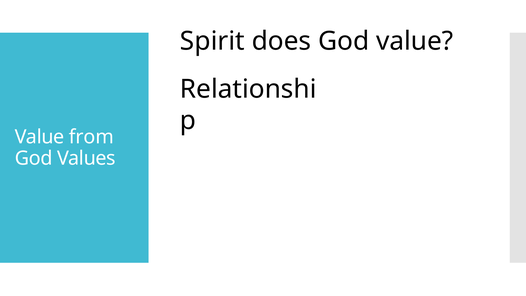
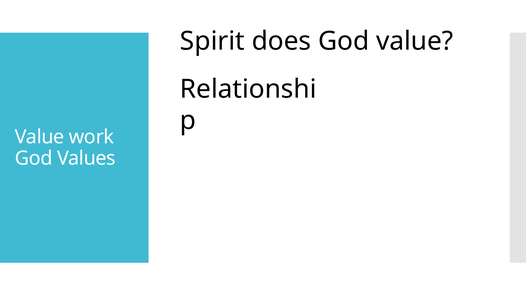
from: from -> work
